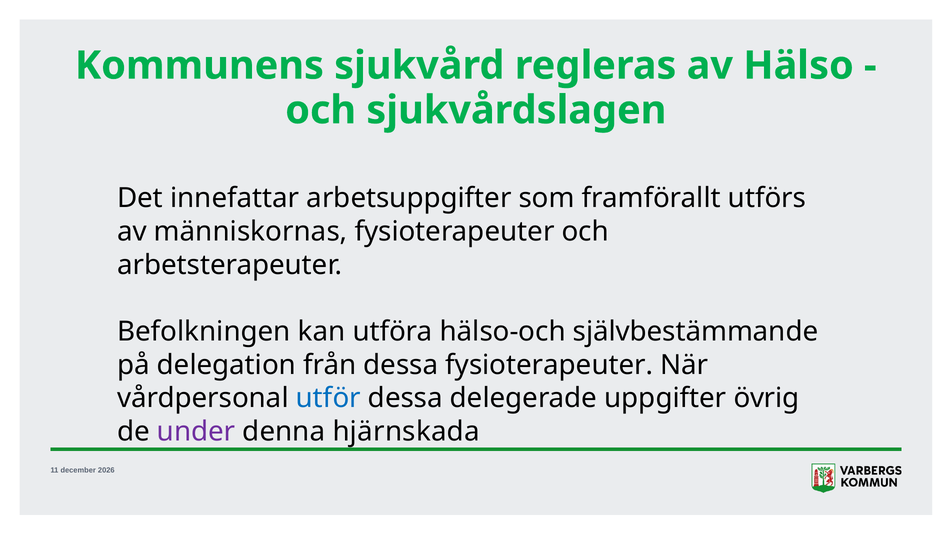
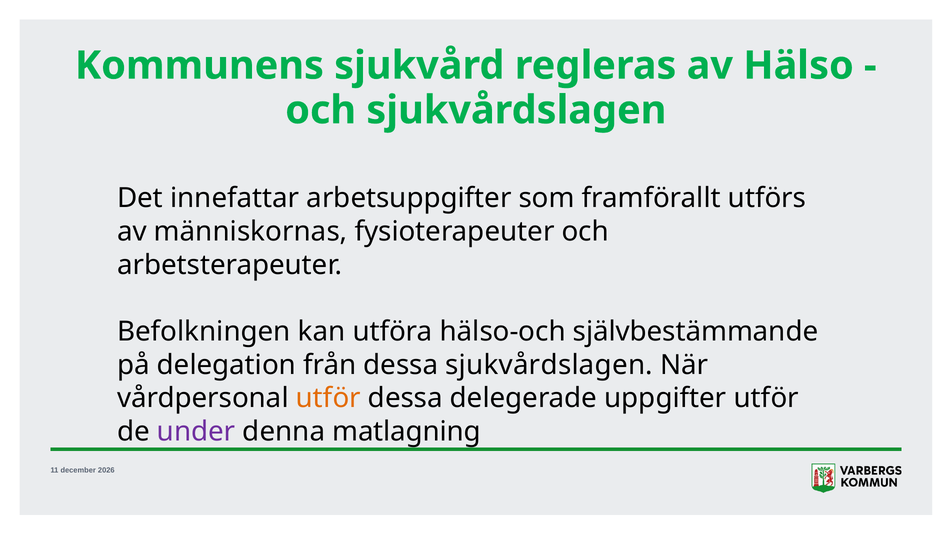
dessa fysioterapeuter: fysioterapeuter -> sjukvårdslagen
utför at (328, 399) colour: blue -> orange
uppgifter övrig: övrig -> utför
hjärnskada: hjärnskada -> matlagning
